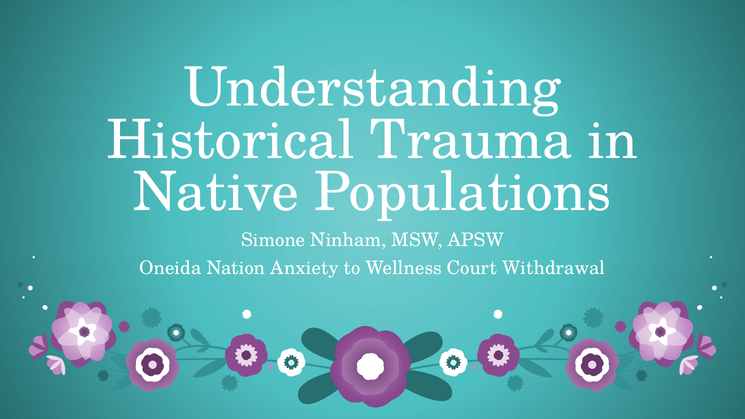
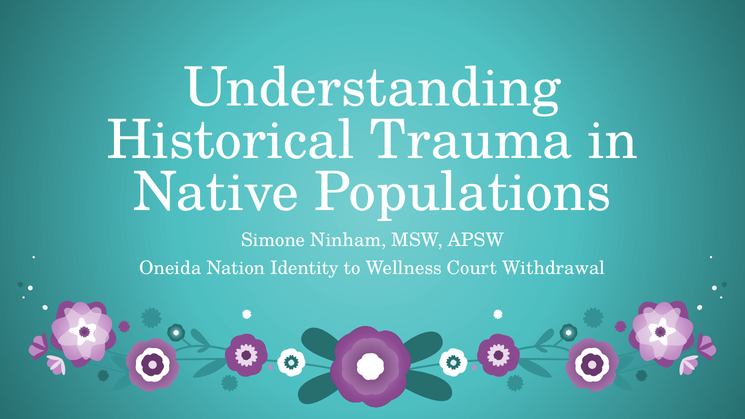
Anxiety: Anxiety -> Identity
